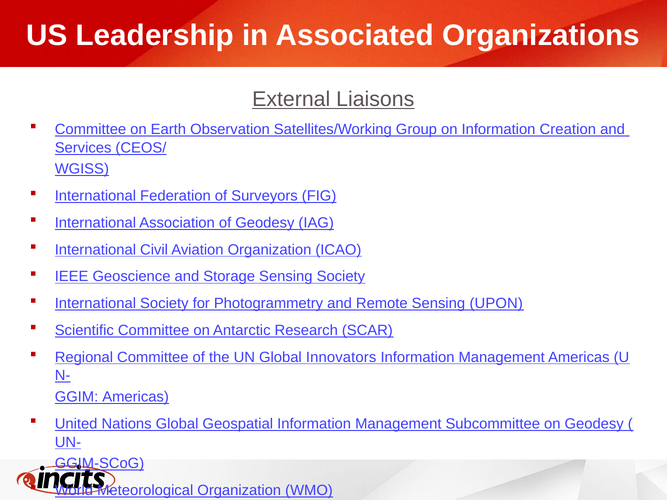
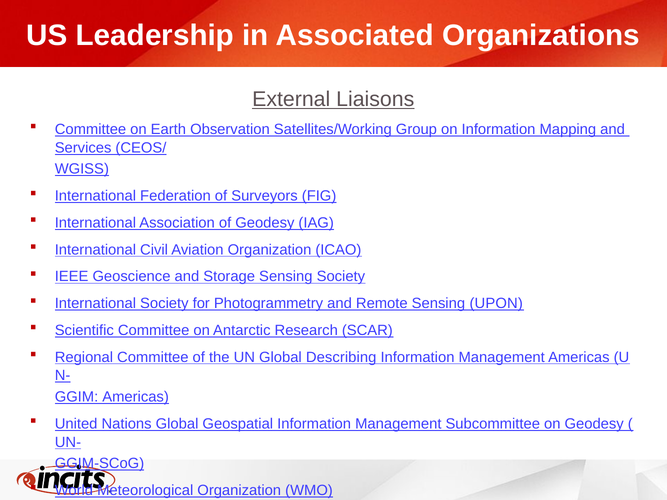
Creation: Creation -> Mapping
Innovators: Innovators -> Describing
